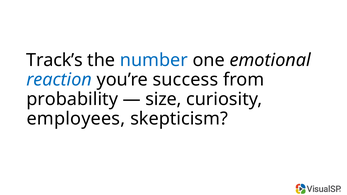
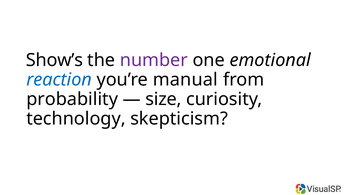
Track’s: Track’s -> Show’s
number colour: blue -> purple
success: success -> manual
employees: employees -> technology
